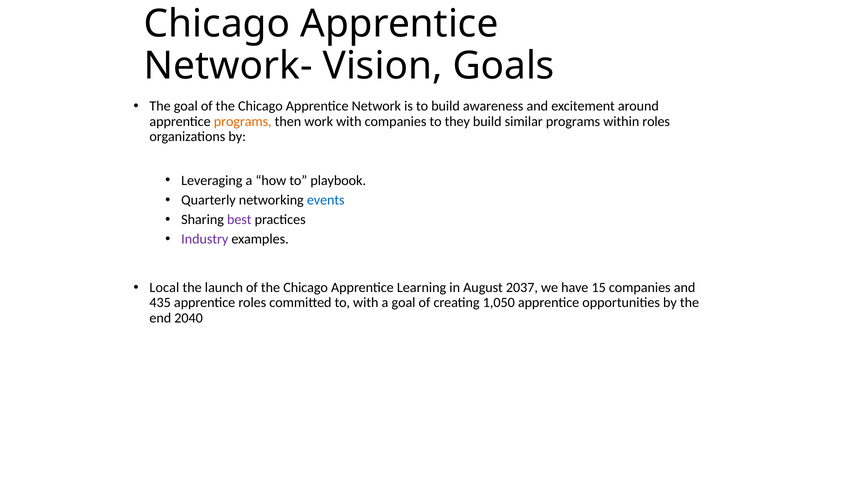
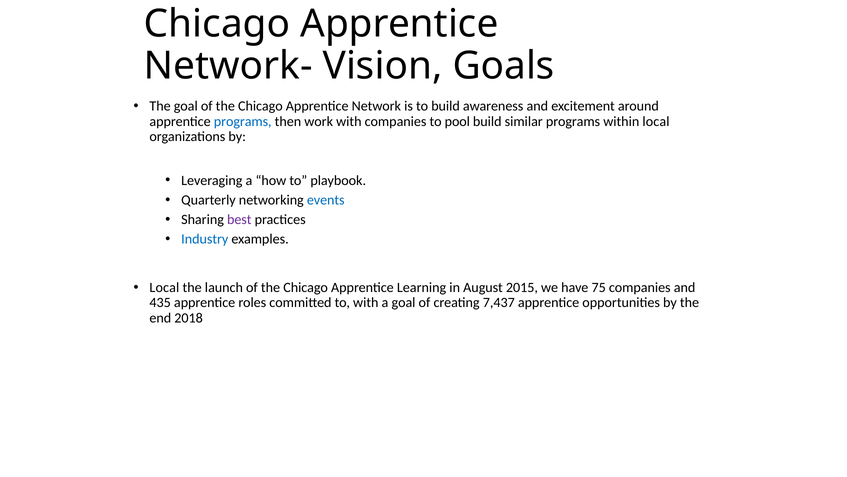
programs at (243, 121) colour: orange -> blue
they: they -> pool
within roles: roles -> local
Industry colour: purple -> blue
2037: 2037 -> 2015
15: 15 -> 75
1,050: 1,050 -> 7,437
2040: 2040 -> 2018
